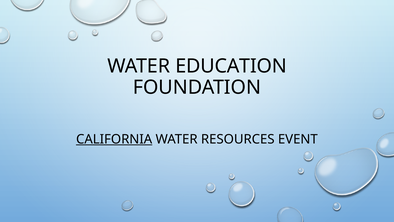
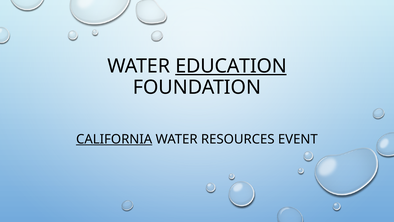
EDUCATION underline: none -> present
